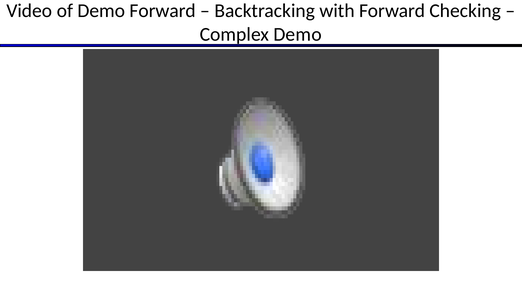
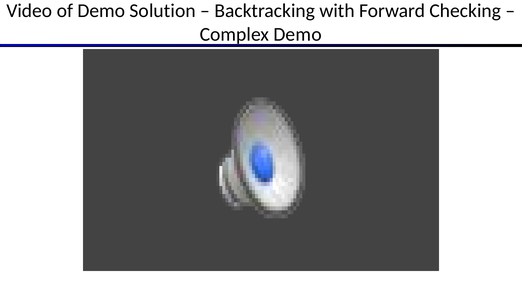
Demo Forward: Forward -> Solution
